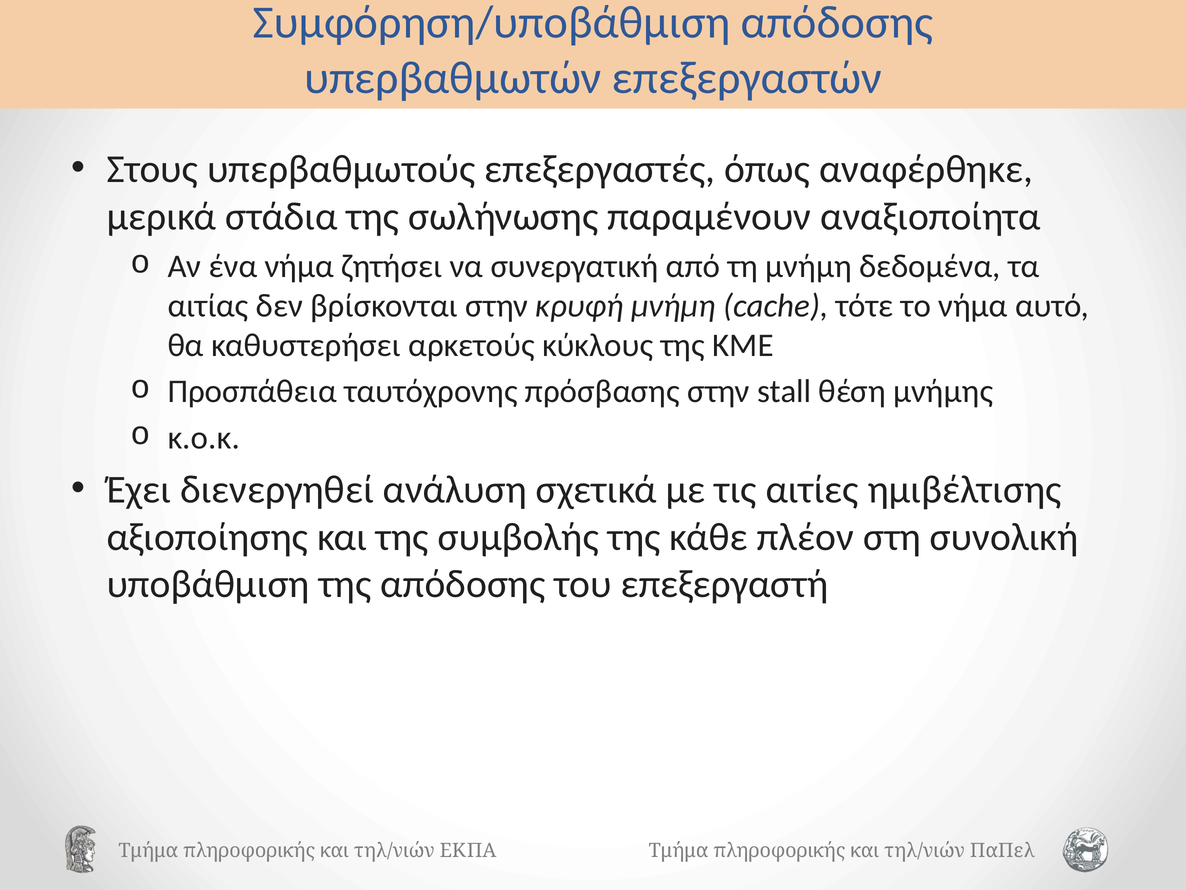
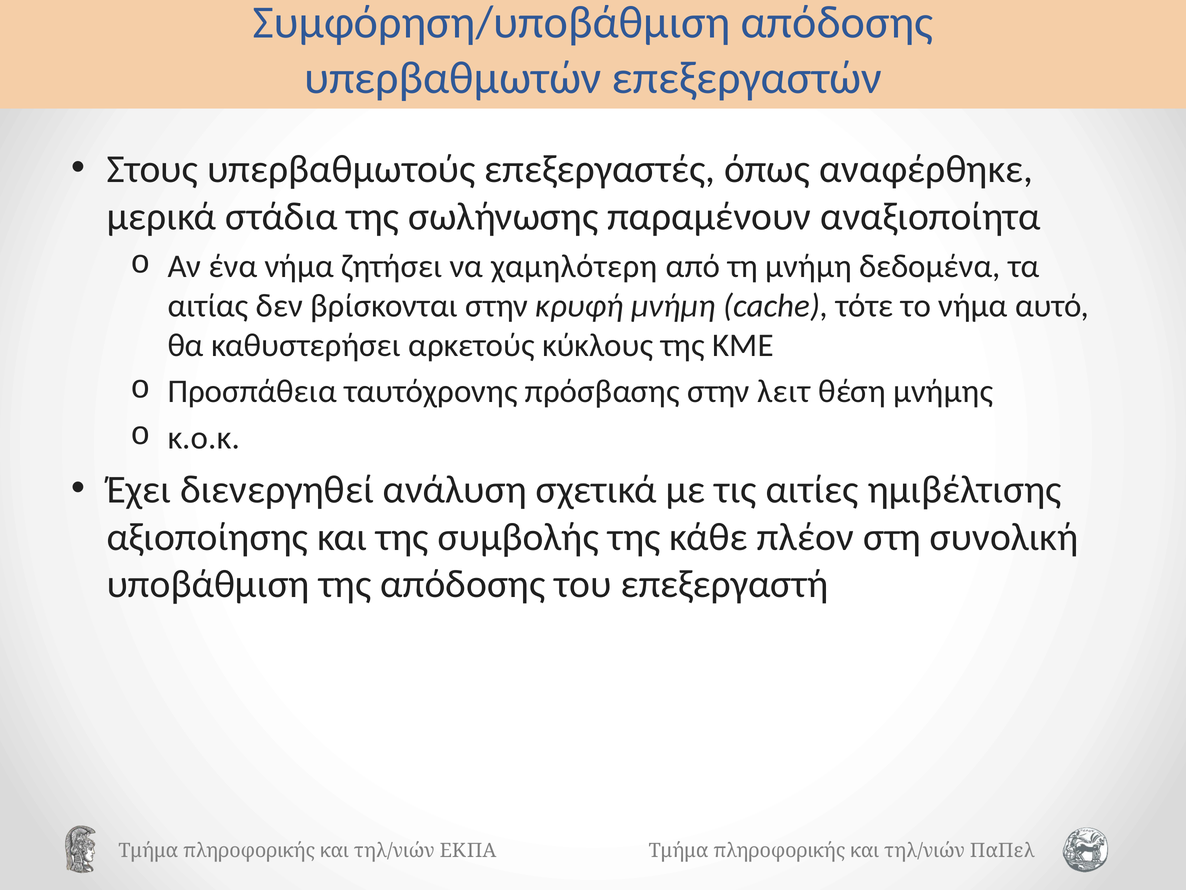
συνεργατική: συνεργατική -> χαμηλότερη
stall: stall -> λειτ
